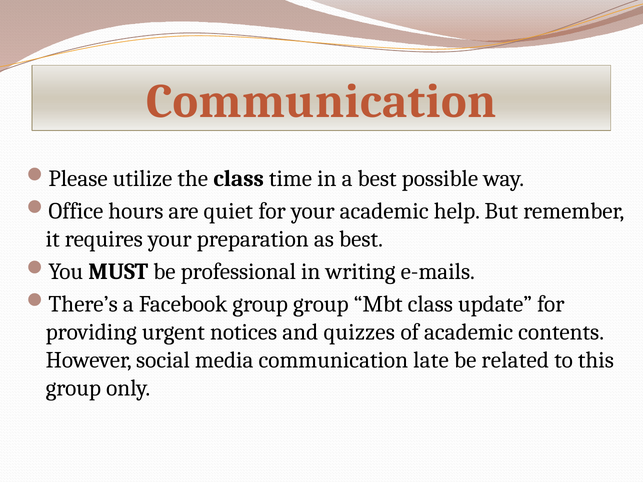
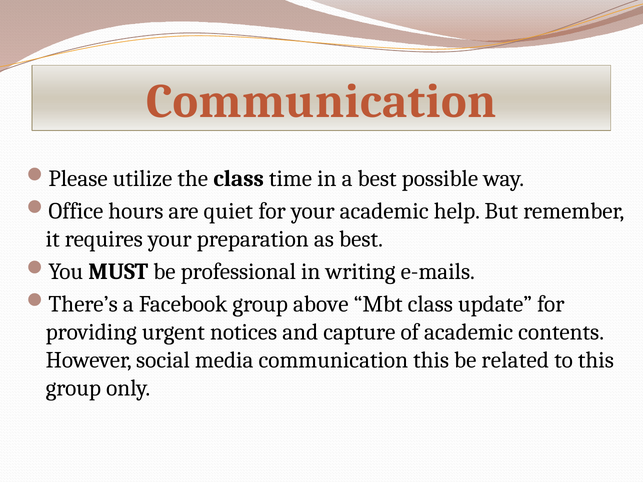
group group: group -> above
quizzes: quizzes -> capture
communication late: late -> this
